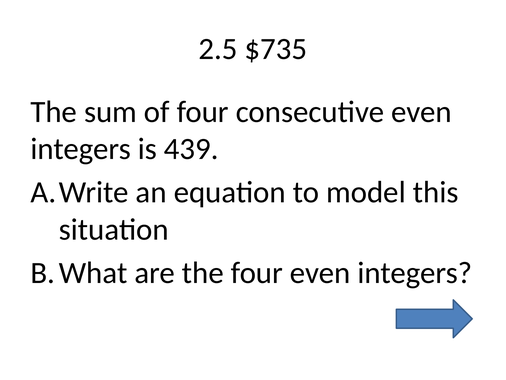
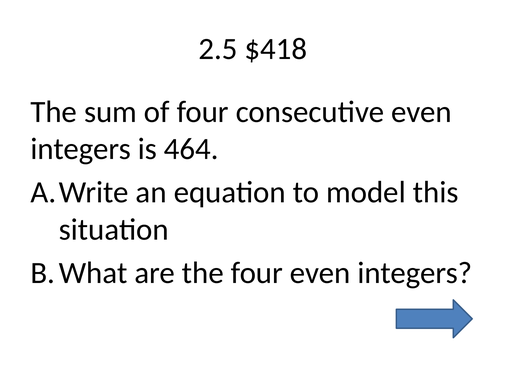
$735: $735 -> $418
439: 439 -> 464
